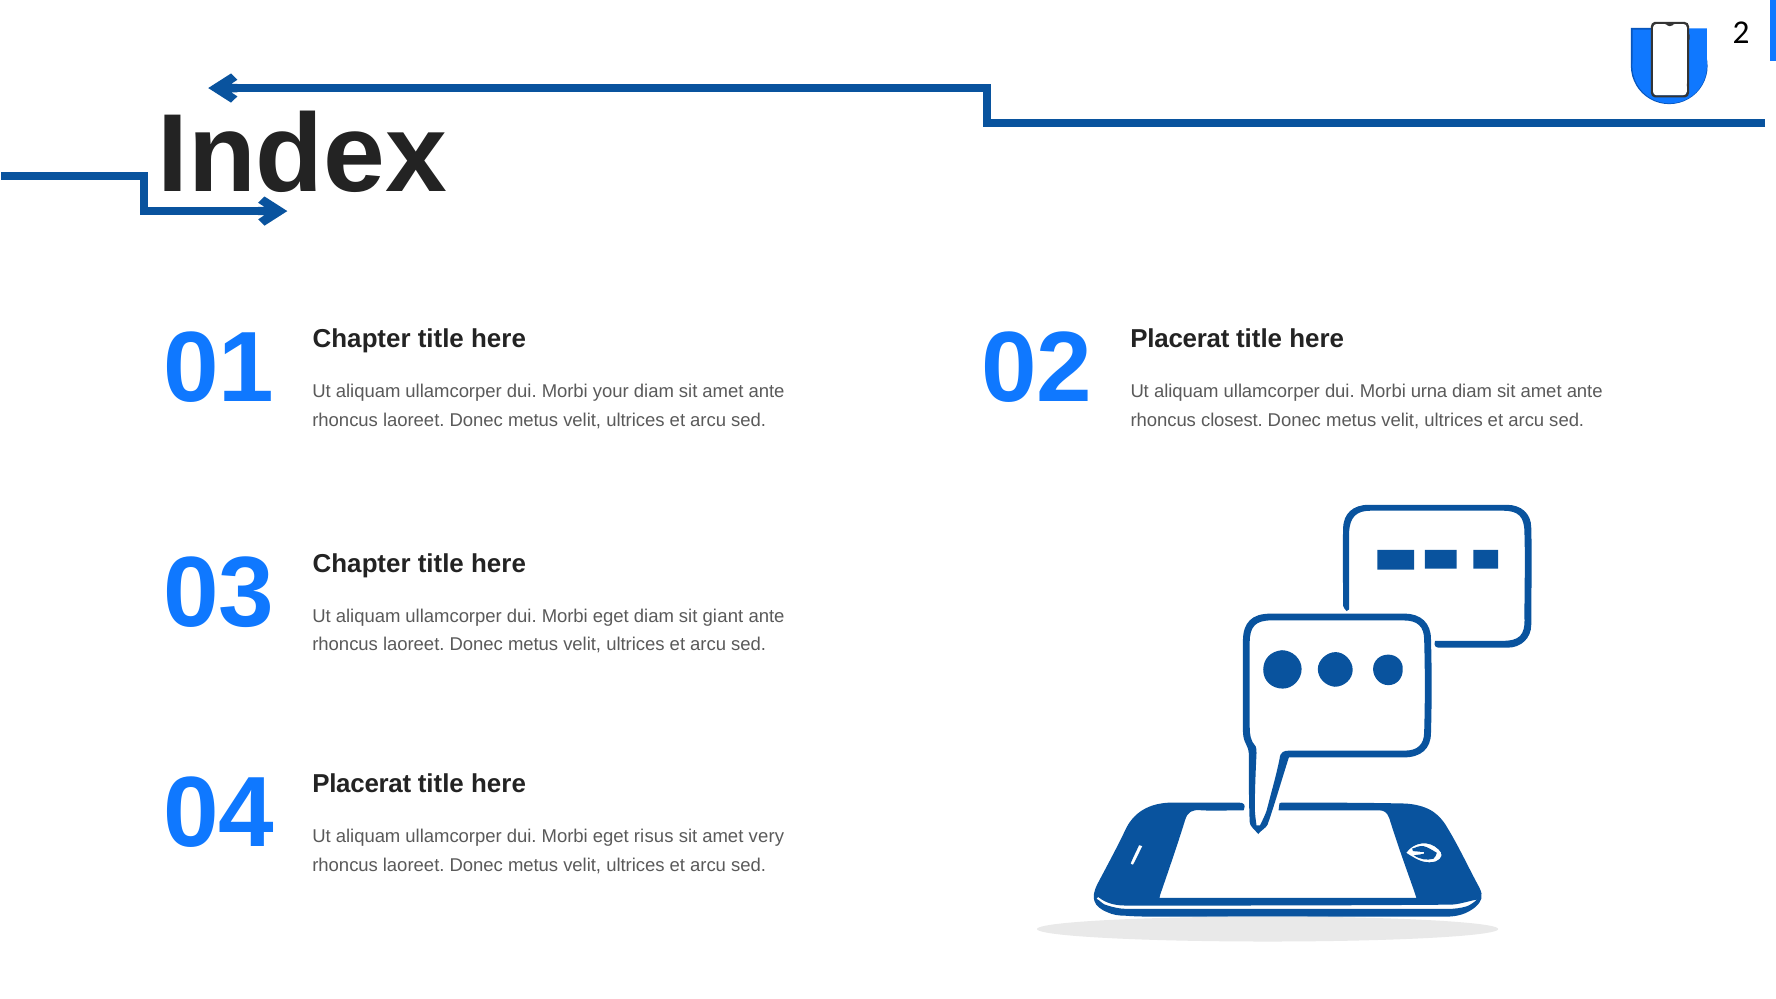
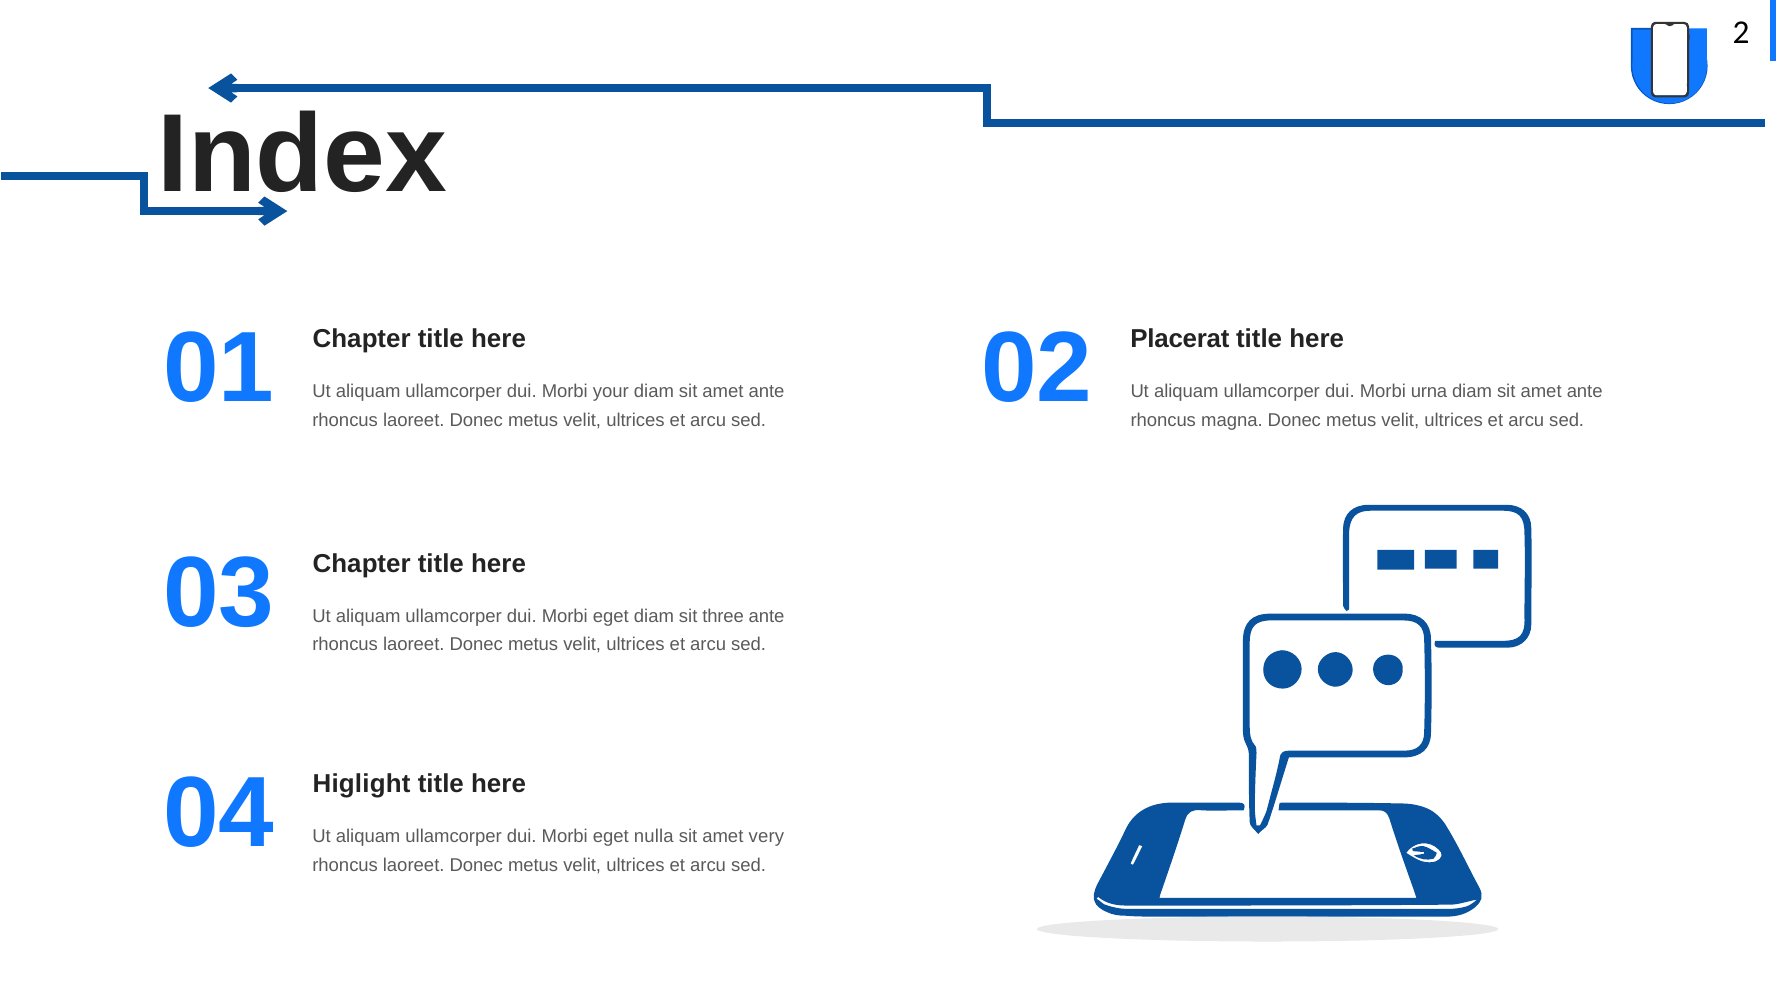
closest: closest -> magna
giant: giant -> three
Placerat at (362, 784): Placerat -> Higlight
risus: risus -> nulla
